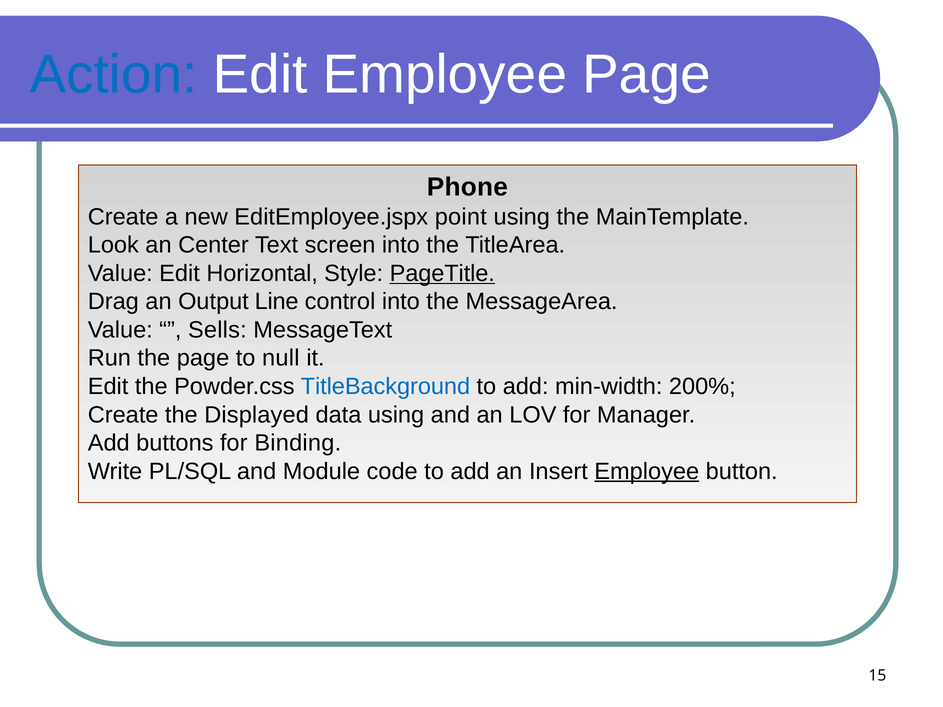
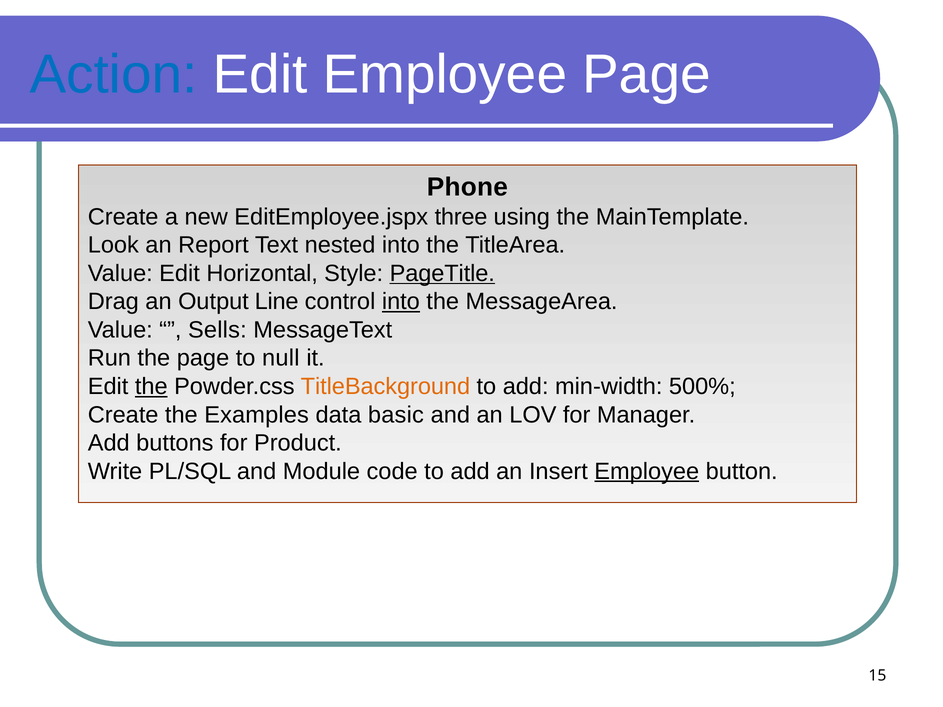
point: point -> three
Center: Center -> Report
screen: screen -> nested
into at (401, 302) underline: none -> present
the at (151, 387) underline: none -> present
TitleBackground colour: blue -> orange
200%: 200% -> 500%
Displayed: Displayed -> Examples
data using: using -> basic
Binding: Binding -> Product
